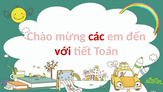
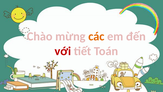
các colour: red -> orange
